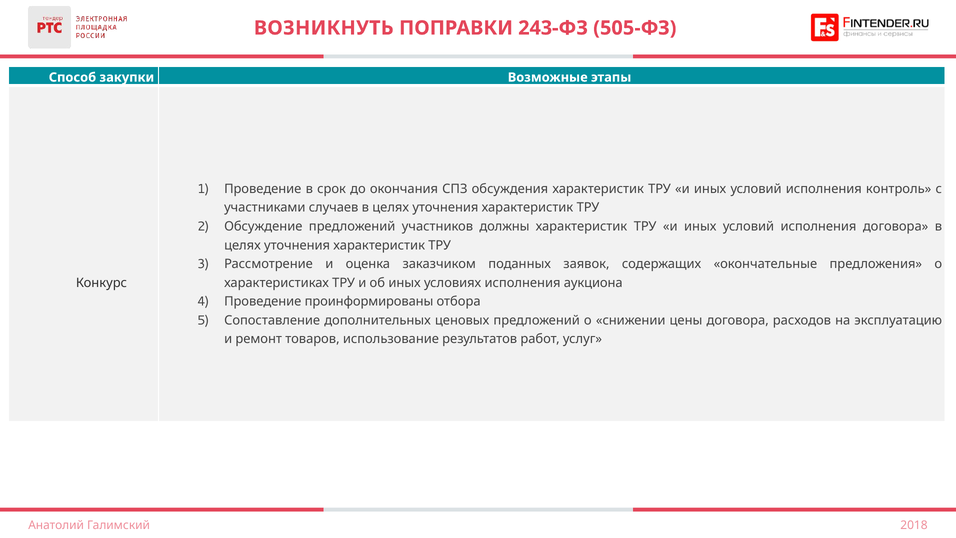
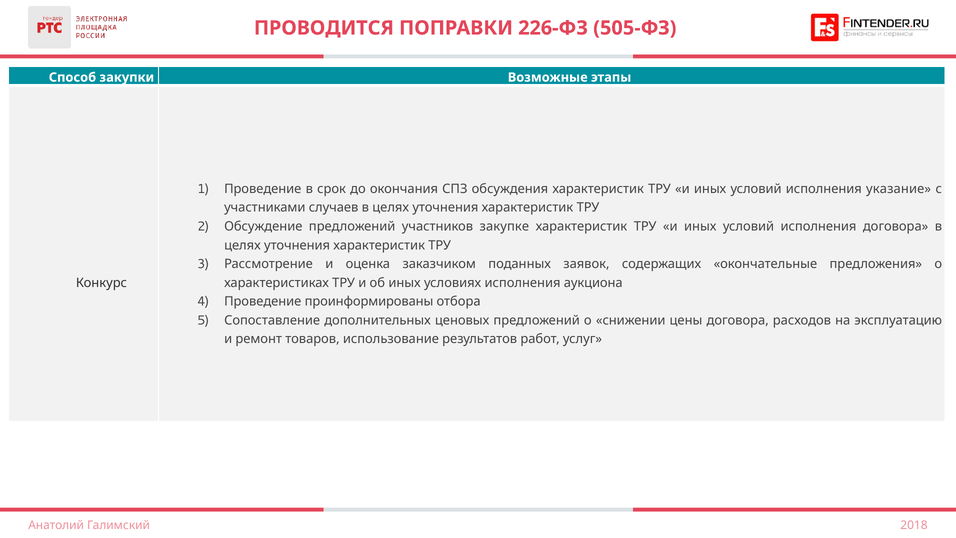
ВОЗНИКНУТЬ: ВОЗНИКНУТЬ -> ПРОВОДИТСЯ
243-ФЗ: 243-ФЗ -> 226-ФЗ
контроль: контроль -> указание
должны: должны -> закупке
